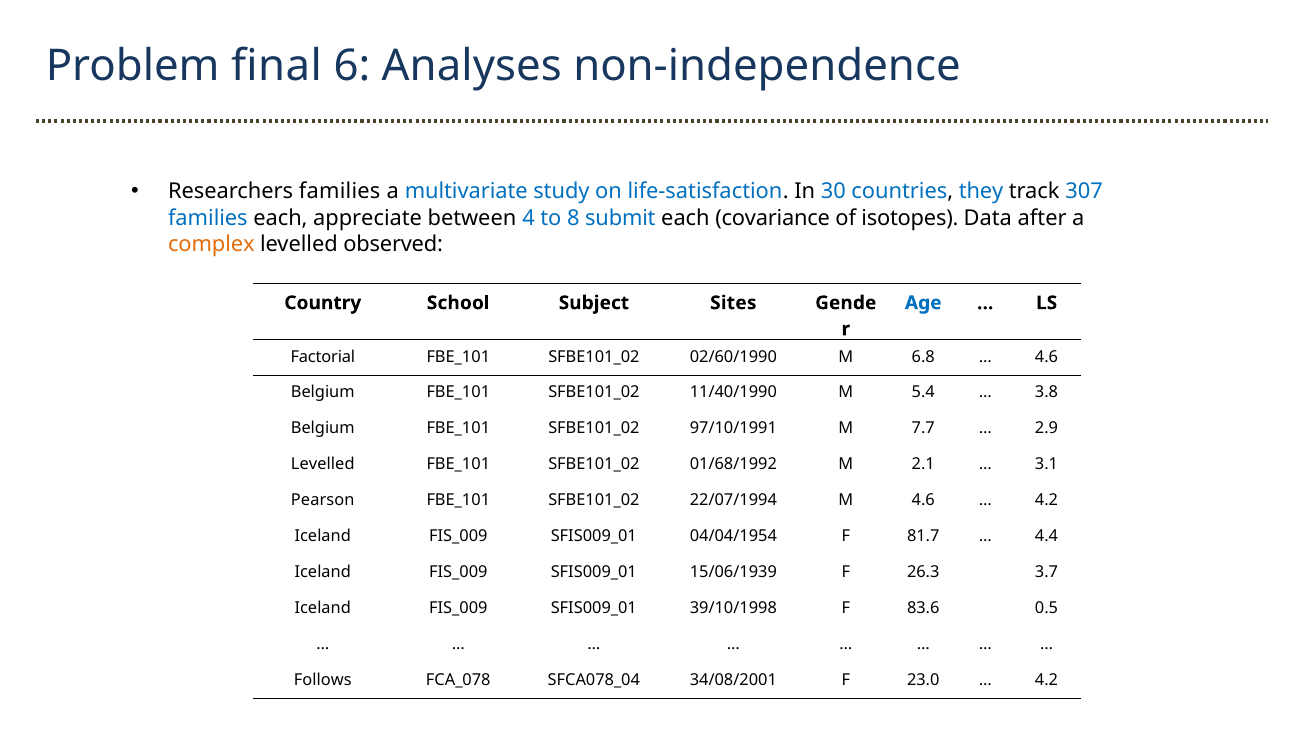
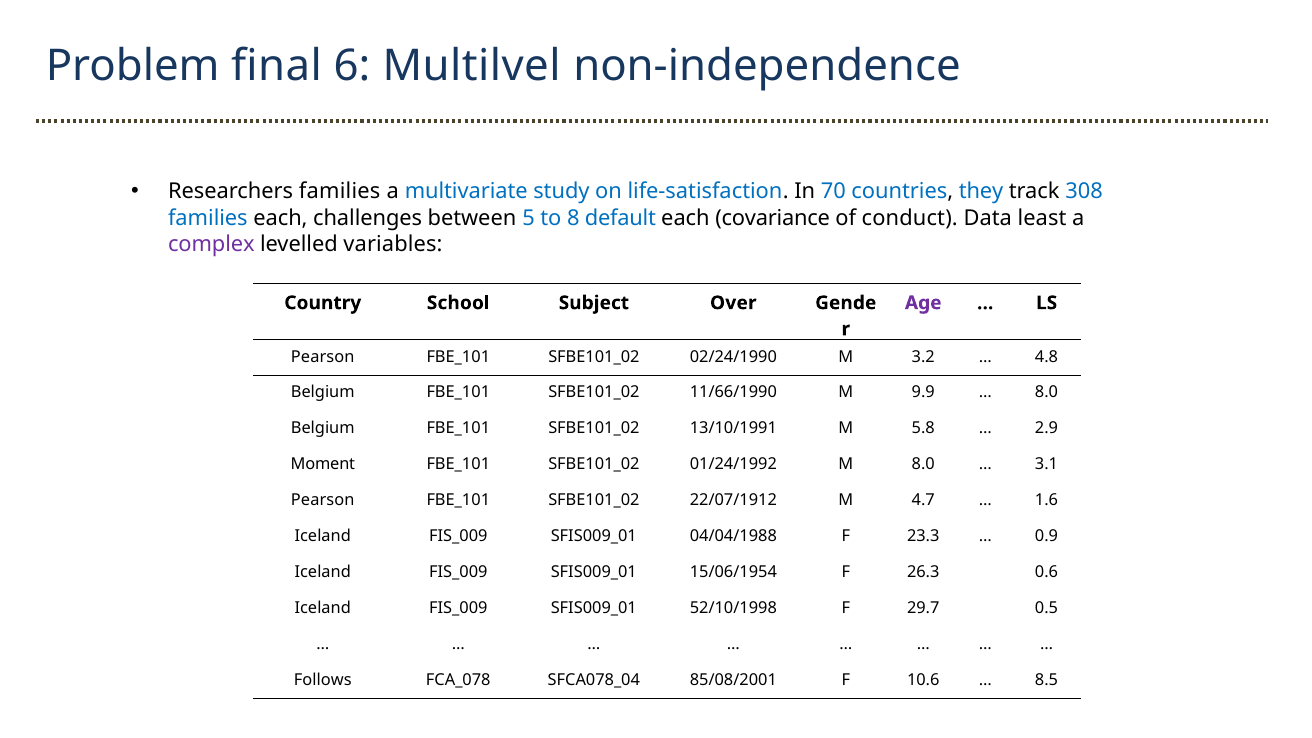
Analyses: Analyses -> Multilvel
30: 30 -> 70
307: 307 -> 308
appreciate: appreciate -> challenges
4: 4 -> 5
submit: submit -> default
isotopes: isotopes -> conduct
after: after -> least
complex colour: orange -> purple
observed: observed -> variables
Sites: Sites -> Over
Age colour: blue -> purple
Factorial at (323, 357): Factorial -> Pearson
02/60/1990: 02/60/1990 -> 02/24/1990
6.8: 6.8 -> 3.2
4.6 at (1047, 357): 4.6 -> 4.8
11/40/1990: 11/40/1990 -> 11/66/1990
5.4: 5.4 -> 9.9
3.8 at (1047, 393): 3.8 -> 8.0
97/10/1991: 97/10/1991 -> 13/10/1991
7.7: 7.7 -> 5.8
Levelled at (323, 464): Levelled -> Moment
01/68/1992: 01/68/1992 -> 01/24/1992
M 2.1: 2.1 -> 8.0
22/07/1994: 22/07/1994 -> 22/07/1912
M 4.6: 4.6 -> 4.7
4.2 at (1047, 500): 4.2 -> 1.6
04/04/1954: 04/04/1954 -> 04/04/1988
81.7: 81.7 -> 23.3
4.4: 4.4 -> 0.9
15/06/1939: 15/06/1939 -> 15/06/1954
3.7: 3.7 -> 0.6
39/10/1998: 39/10/1998 -> 52/10/1998
83.6: 83.6 -> 29.7
34/08/2001: 34/08/2001 -> 85/08/2001
23.0: 23.0 -> 10.6
4.2 at (1047, 680): 4.2 -> 8.5
